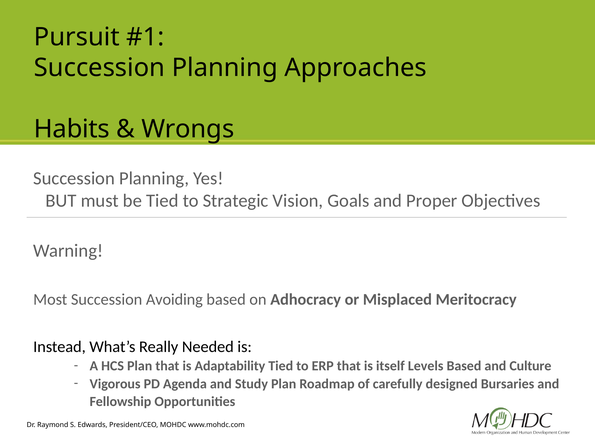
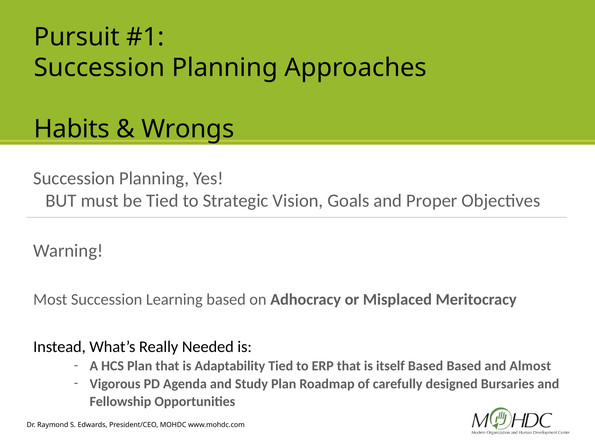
Avoiding: Avoiding -> Learning
itself Levels: Levels -> Based
Culture: Culture -> Almost
